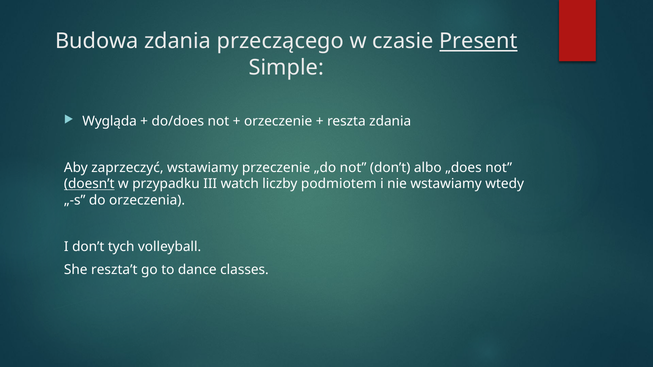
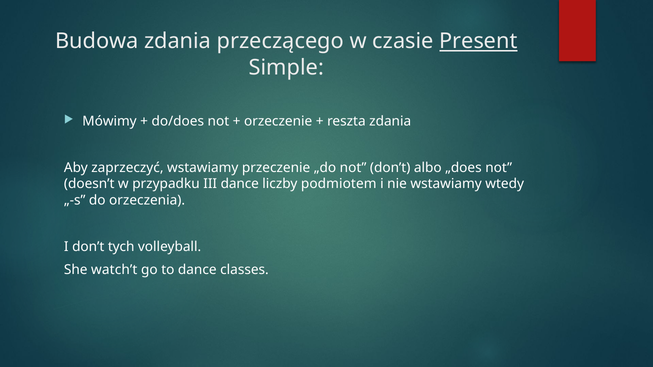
Wygląda: Wygląda -> Mówimy
doesn’t underline: present -> none
III watch: watch -> dance
reszta’t: reszta’t -> watch’t
